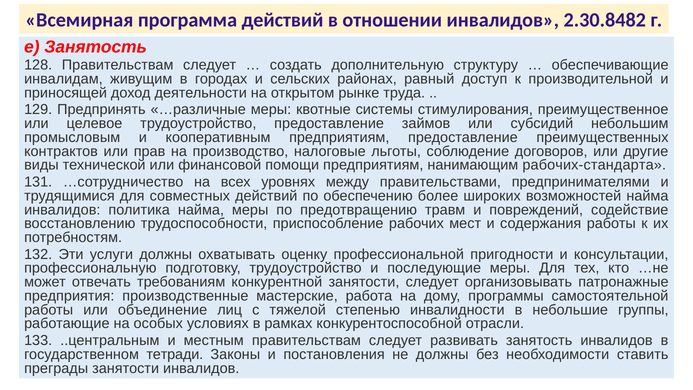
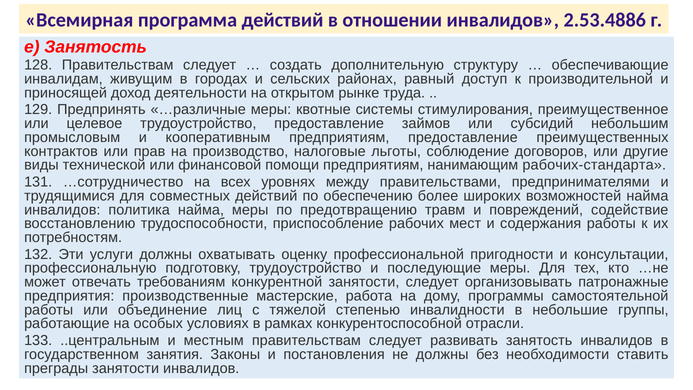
2.30.8482: 2.30.8482 -> 2.53.4886
тетради: тетради -> занятия
